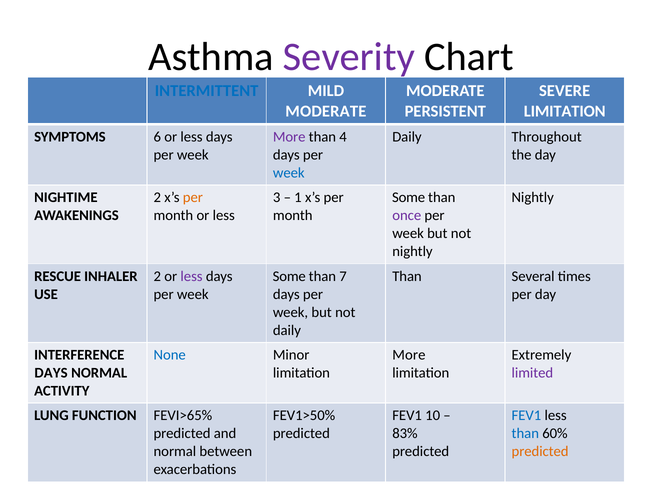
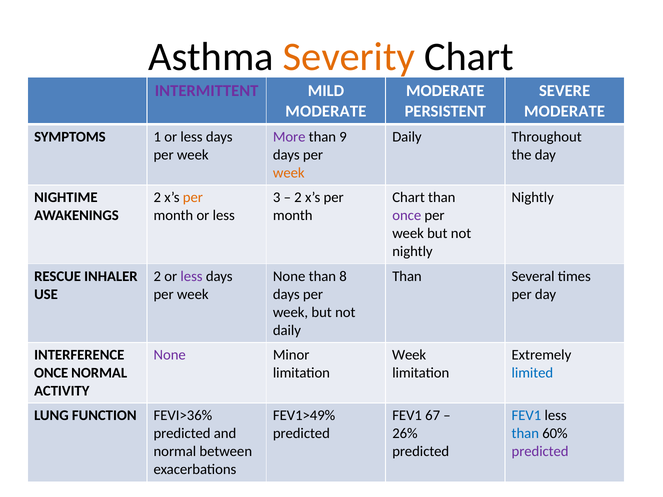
Severity colour: purple -> orange
INTERMITTENT colour: blue -> purple
LIMITATION at (565, 111): LIMITATION -> MODERATE
6: 6 -> 1
4: 4 -> 9
week at (289, 173) colour: blue -> orange
1 at (298, 198): 1 -> 2
Some at (409, 198): Some -> Chart
Some at (289, 276): Some -> None
7: 7 -> 8
None at (170, 355) colour: blue -> purple
More at (409, 355): More -> Week
DAYS at (51, 373): DAYS -> ONCE
limited colour: purple -> blue
FEVI>65%: FEVI>65% -> FEVI>36%
FEV1>50%: FEV1>50% -> FEV1>49%
10: 10 -> 67
83%: 83% -> 26%
predicted at (540, 452) colour: orange -> purple
